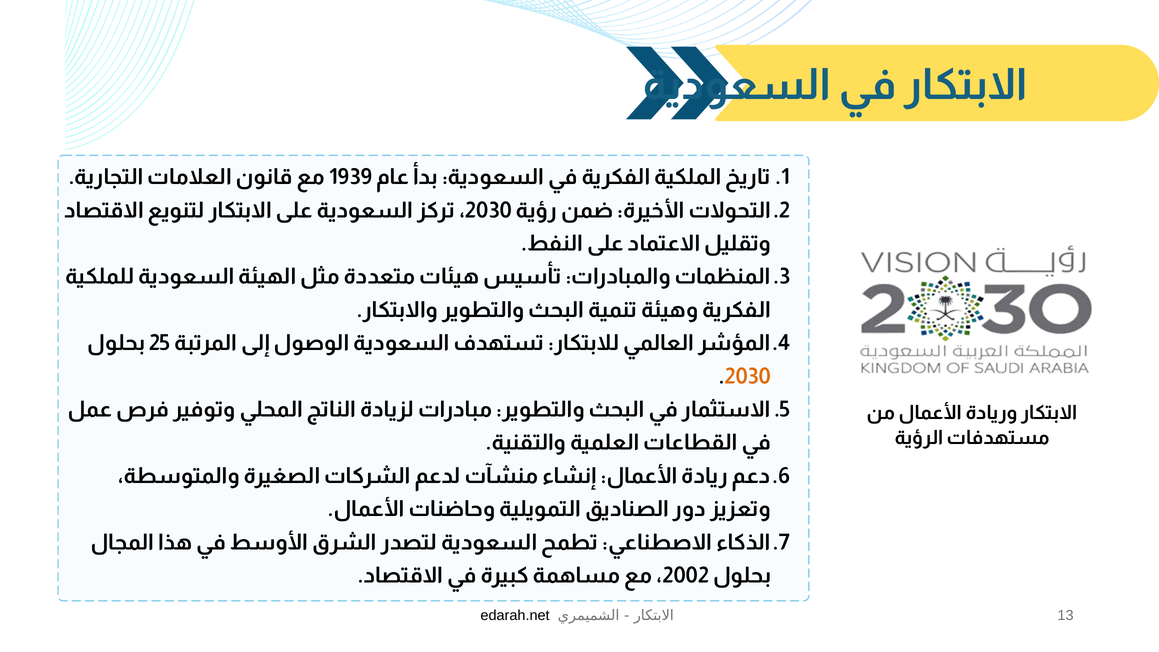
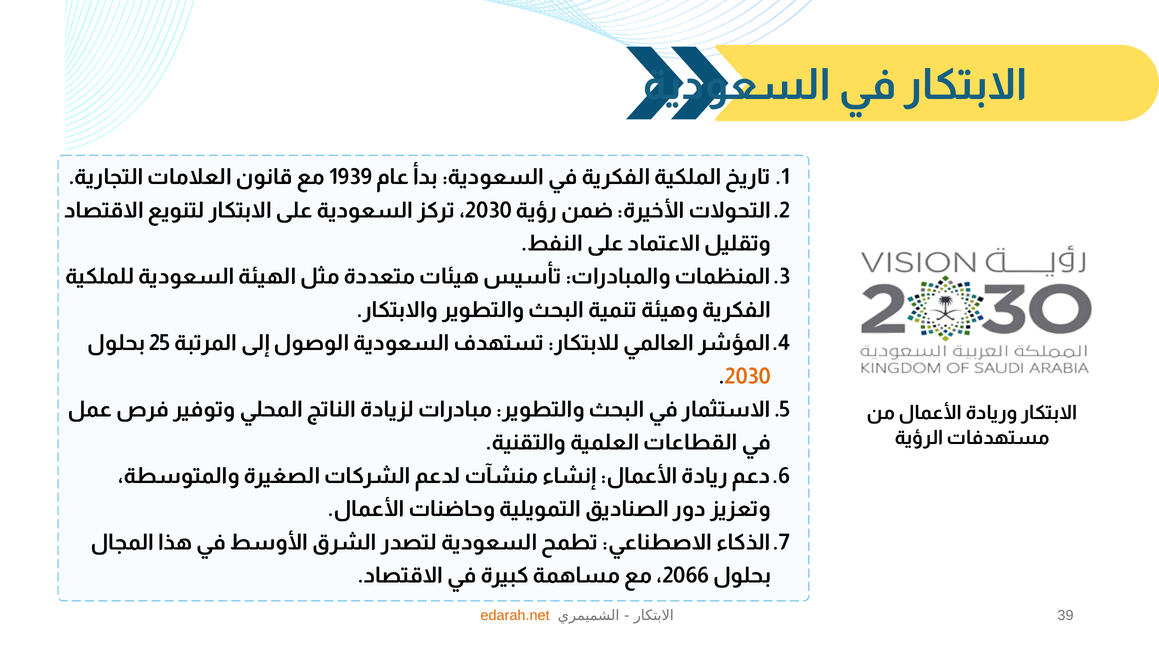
2002: 2002 -> 2066
edarah.net colour: black -> orange
13: 13 -> 39
